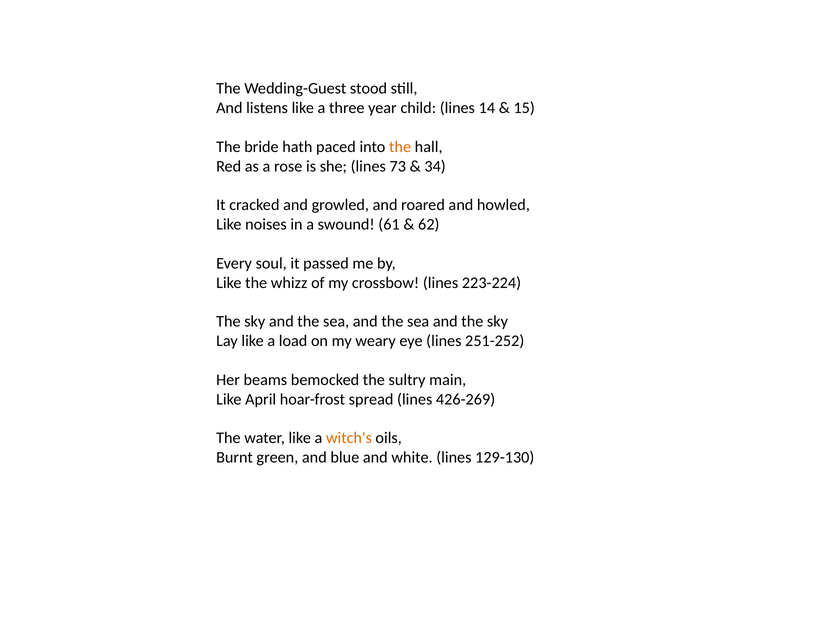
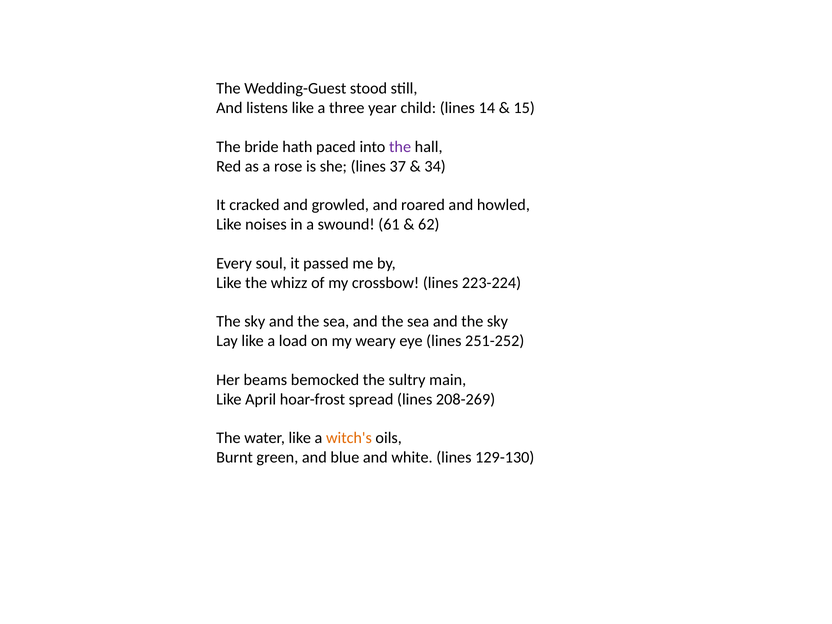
the at (400, 147) colour: orange -> purple
73: 73 -> 37
426-269: 426-269 -> 208-269
